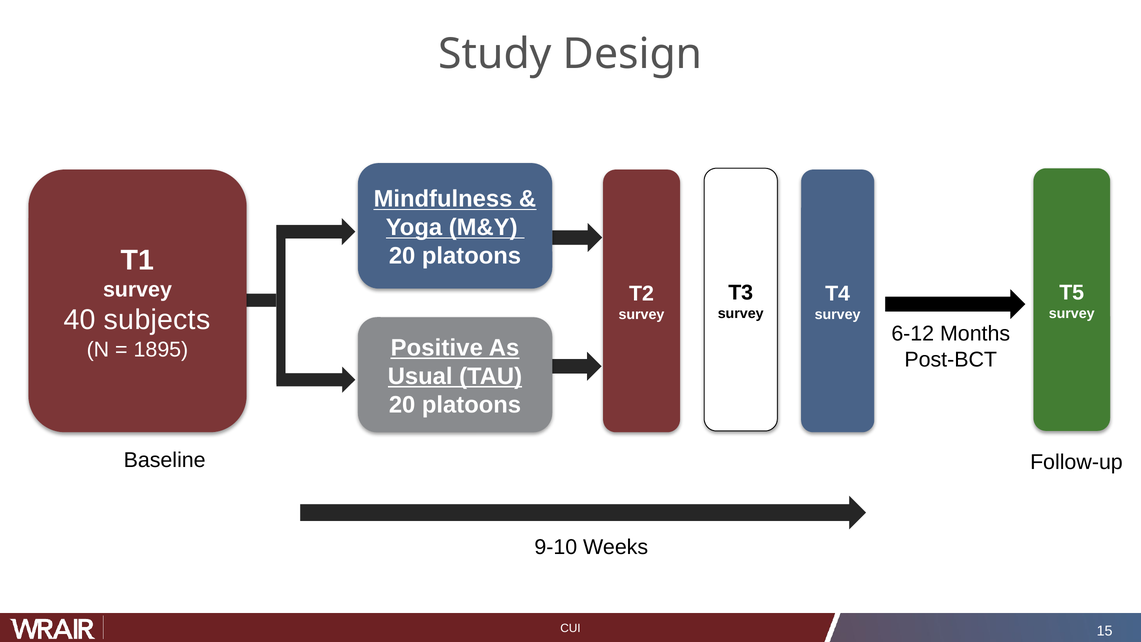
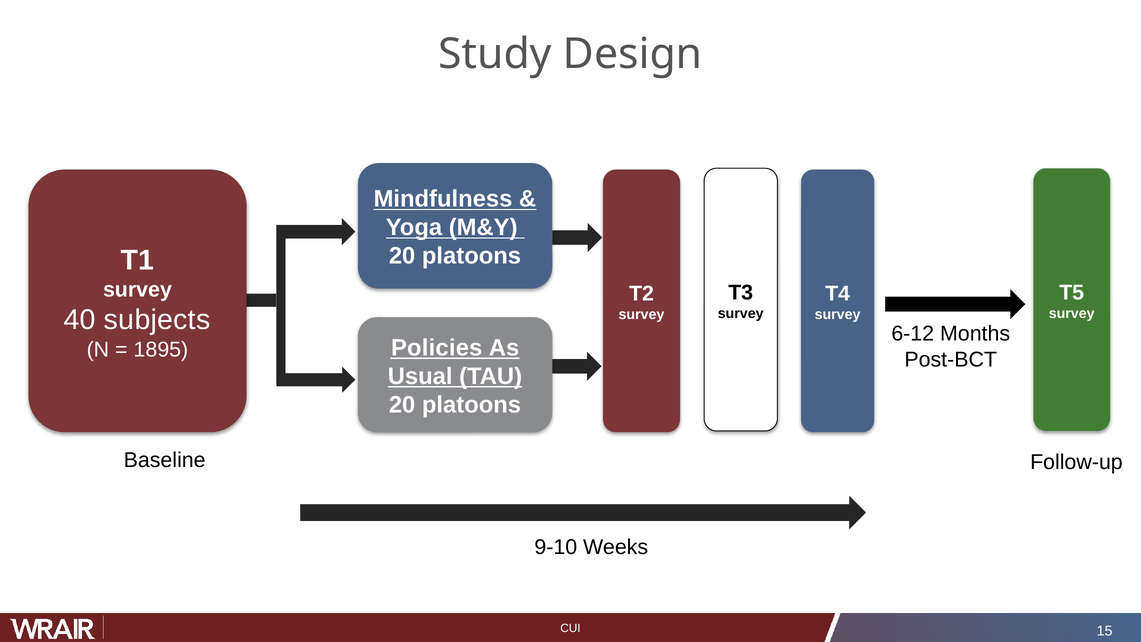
Positive: Positive -> Policies
